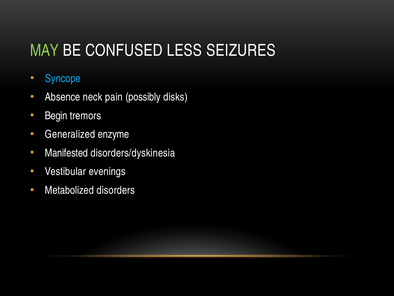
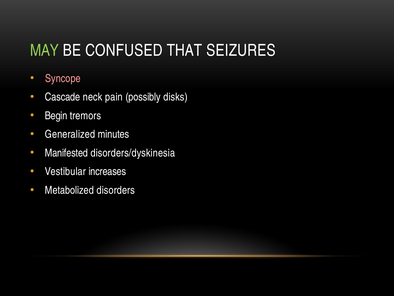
LESS: LESS -> THAT
Syncope colour: light blue -> pink
Absence: Absence -> Cascade
enzyme: enzyme -> minutes
evenings: evenings -> increases
